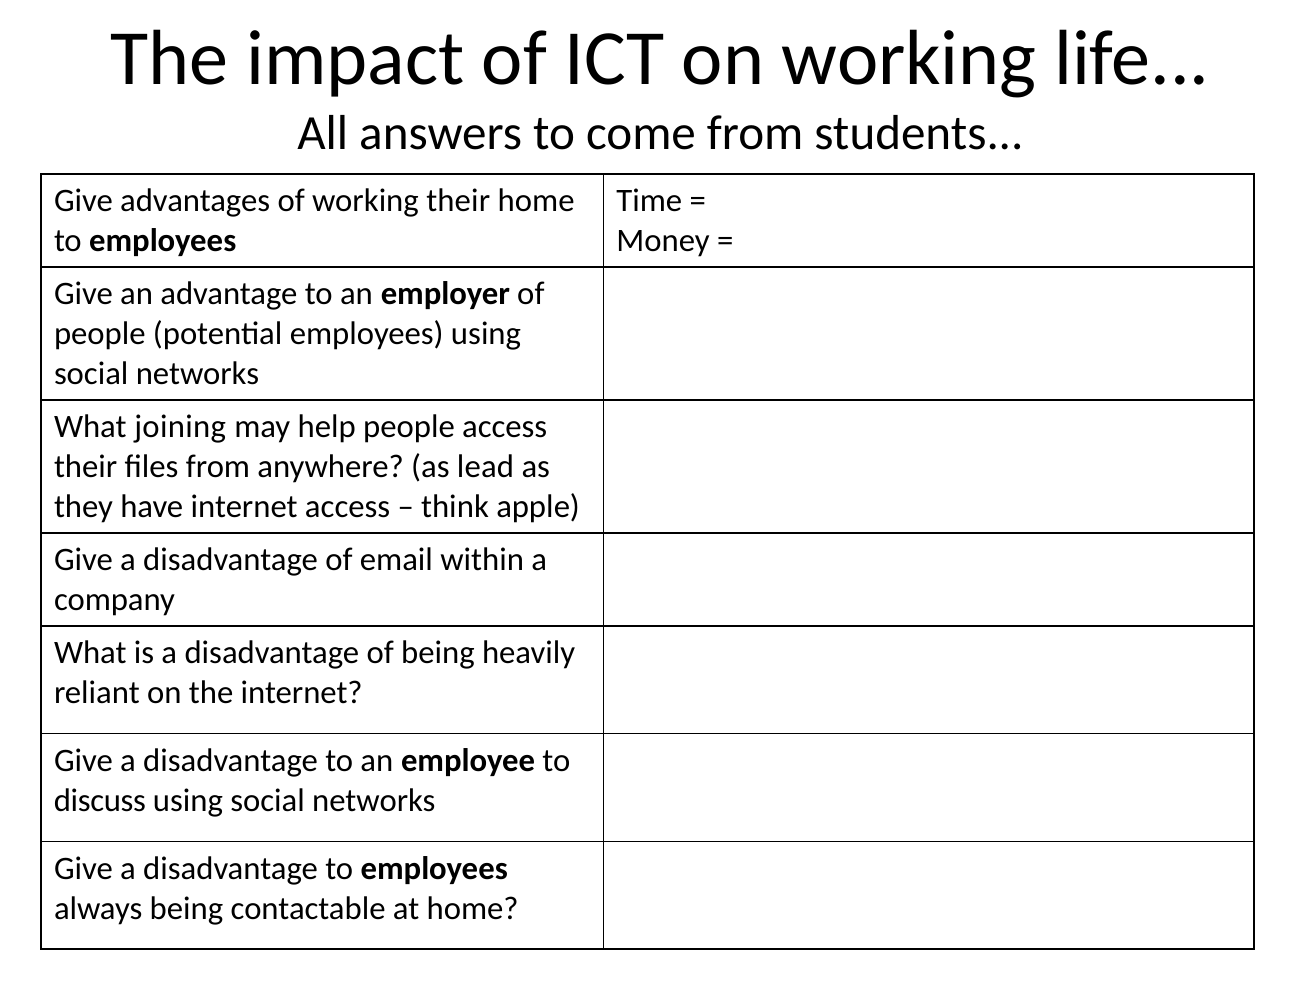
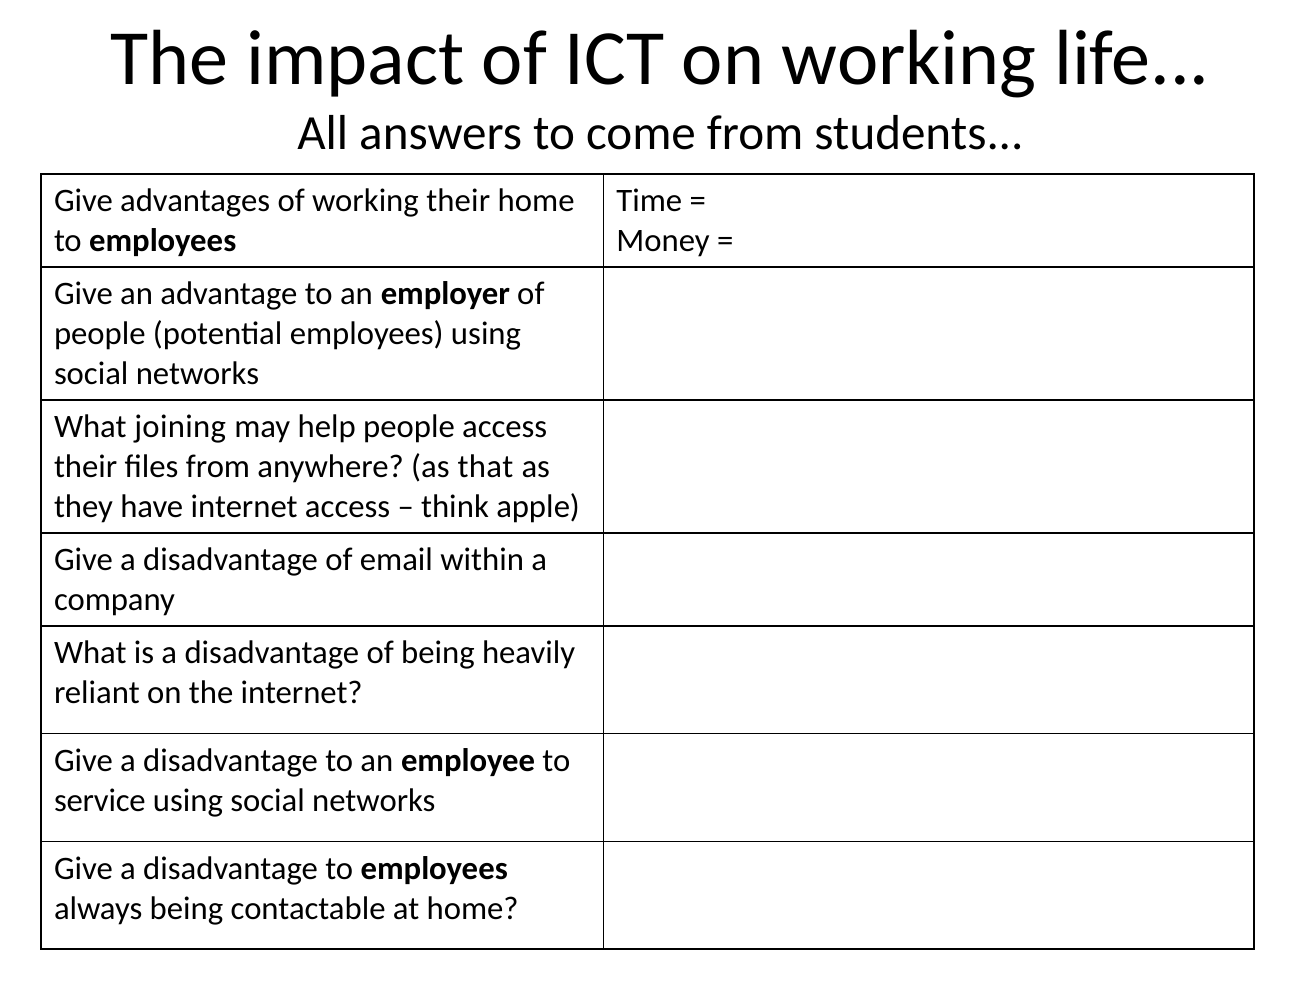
lead: lead -> that
discuss: discuss -> service
